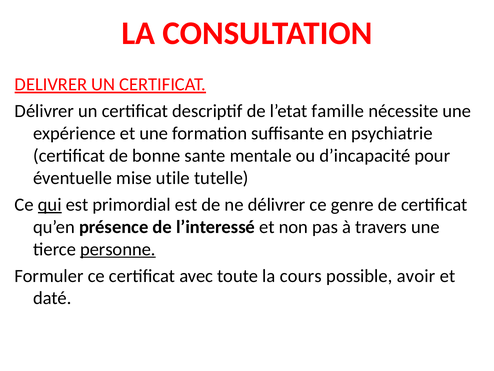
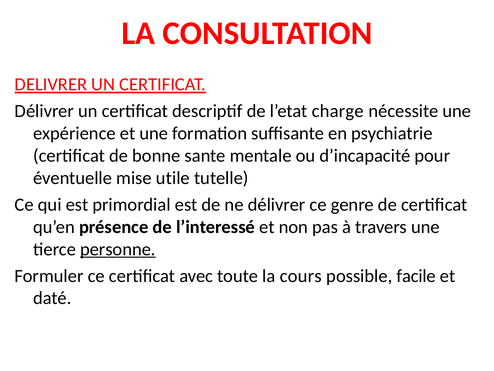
famille: famille -> charge
qui underline: present -> none
avoir: avoir -> facile
